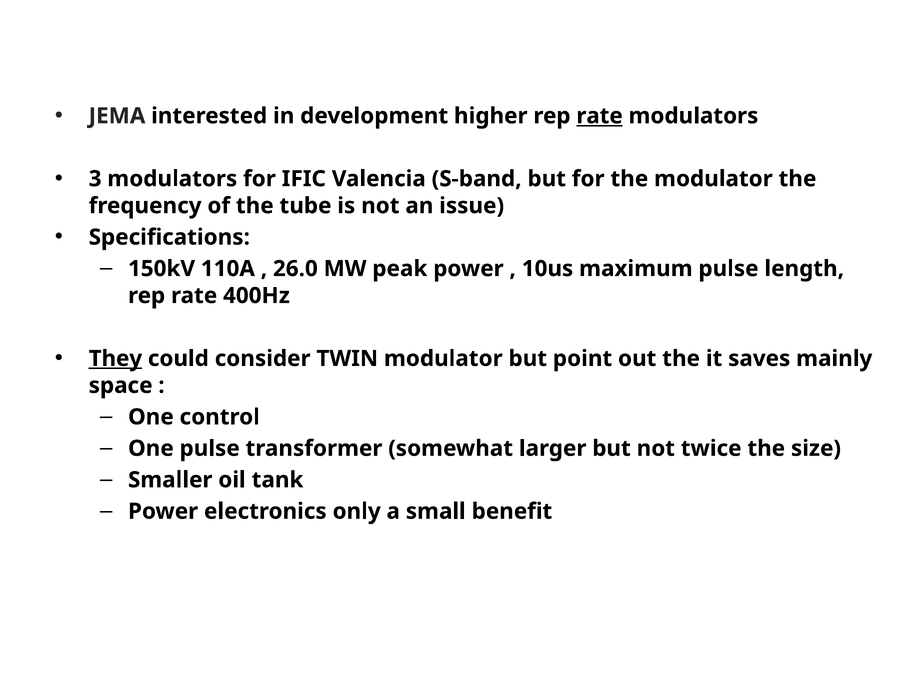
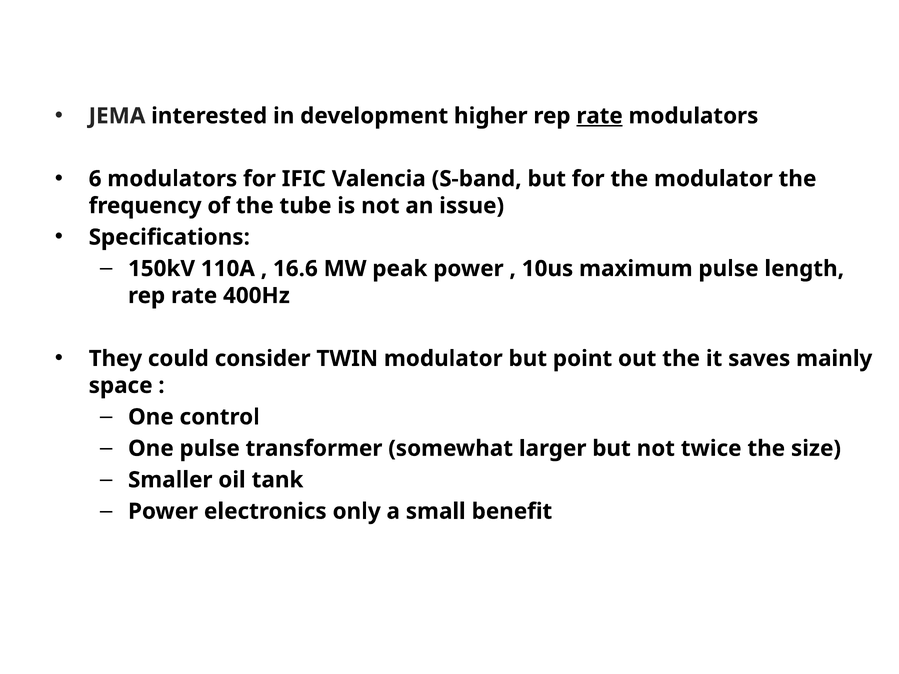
3: 3 -> 6
26.0: 26.0 -> 16.6
They underline: present -> none
